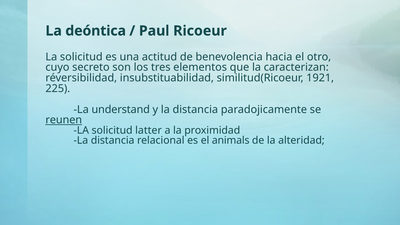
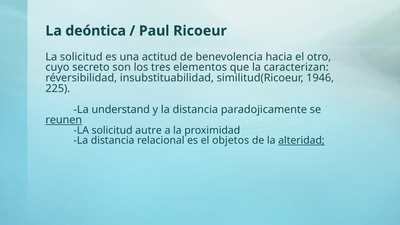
1921: 1921 -> 1946
latter: latter -> autre
animals: animals -> objetos
alteridad underline: none -> present
